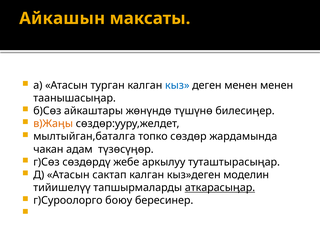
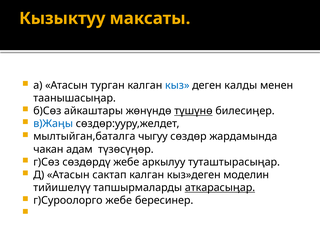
Айкашын: Айкашын -> Кызыктуу
деген менен: менен -> калды
түшүнө underline: none -> present
в)Жаӊы colour: orange -> blue
топко: топко -> чыгуу
г)Суроолорго боюу: боюу -> жебе
